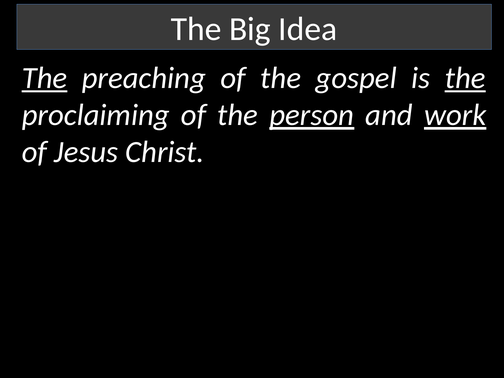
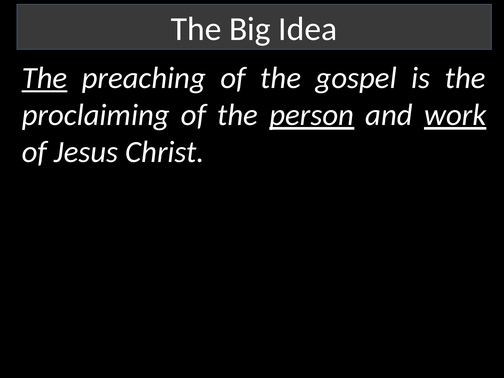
the at (465, 78) underline: present -> none
